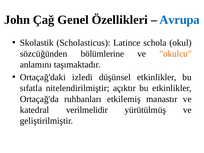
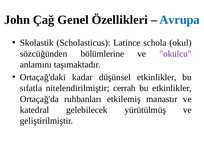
okulcu colour: orange -> purple
izledi: izledi -> kadar
açıktır: açıktır -> cerrah
verilmelidir: verilmelidir -> gelebilecek
